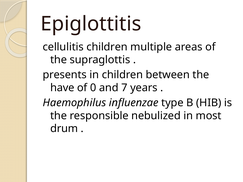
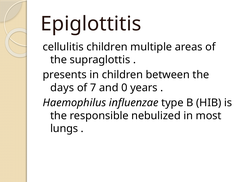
have: have -> days
0: 0 -> 7
7: 7 -> 0
drum: drum -> lungs
